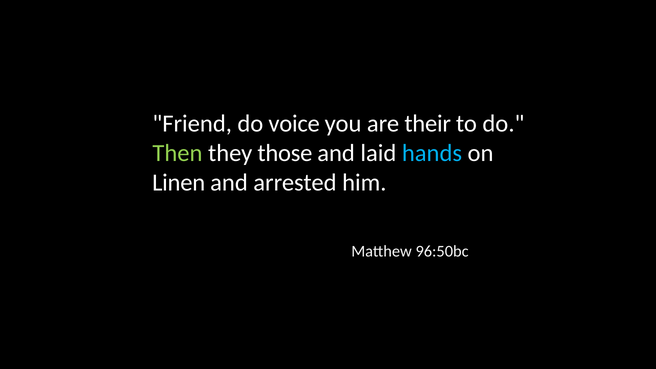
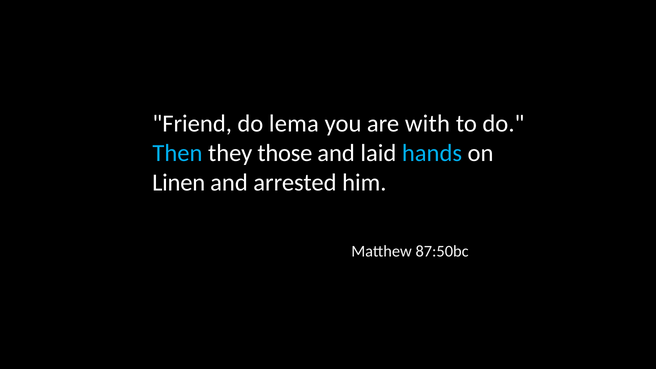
voice: voice -> lema
their: their -> with
Then colour: light green -> light blue
96:50bc: 96:50bc -> 87:50bc
